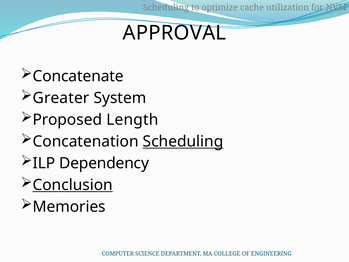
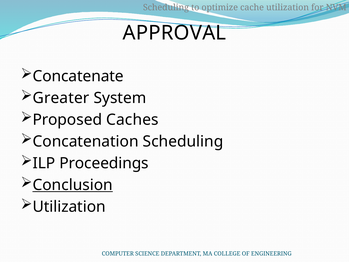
Length: Length -> Caches
Scheduling at (183, 141) underline: present -> none
Dependency: Dependency -> Proceedings
Memories at (69, 207): Memories -> Utilization
